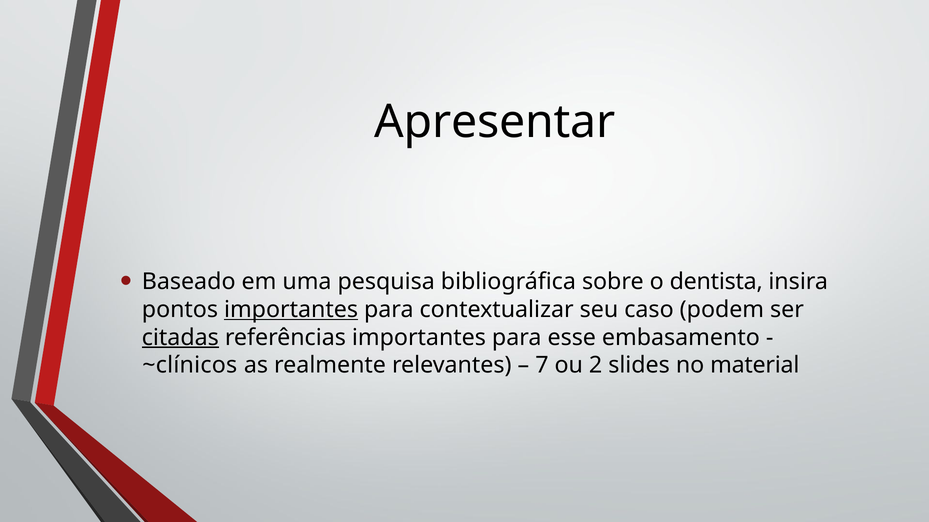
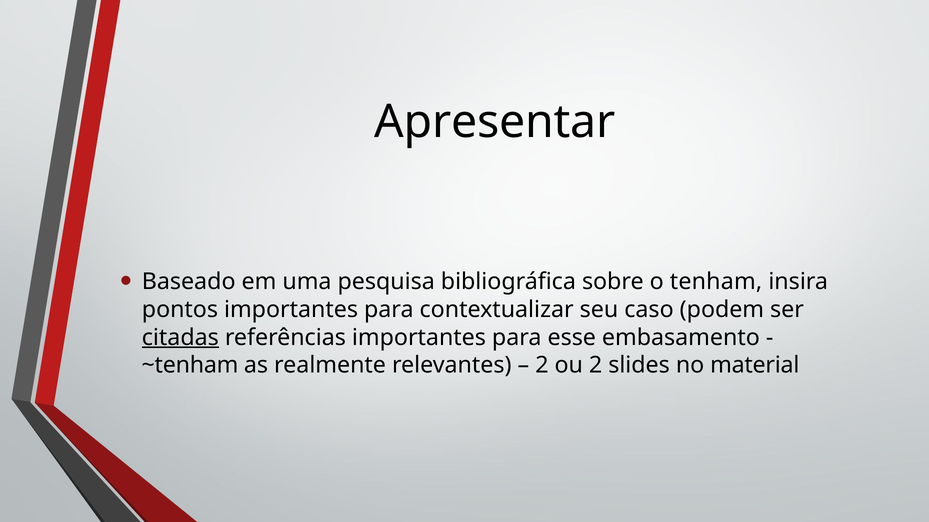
dentista: dentista -> tenham
importantes at (291, 310) underline: present -> none
~clínicos: ~clínicos -> ~tenham
7 at (542, 366): 7 -> 2
